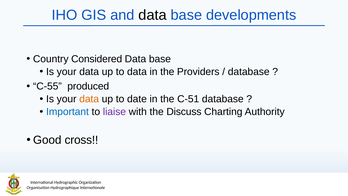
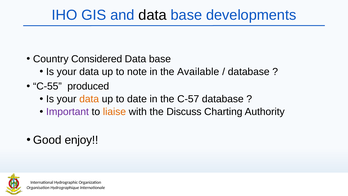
to data: data -> note
Providers: Providers -> Available
C-51: C-51 -> C-57
Important colour: blue -> purple
liaise colour: purple -> orange
cross: cross -> enjoy
